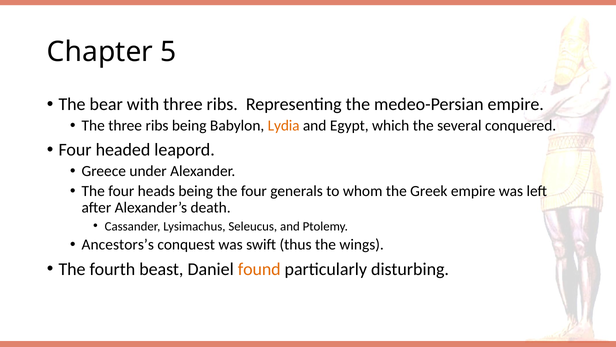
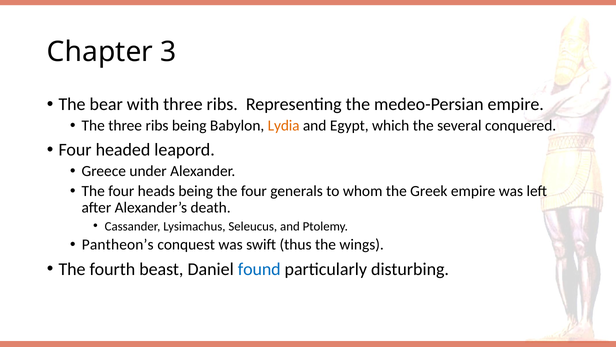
5: 5 -> 3
Ancestors’s: Ancestors’s -> Pantheon’s
found colour: orange -> blue
